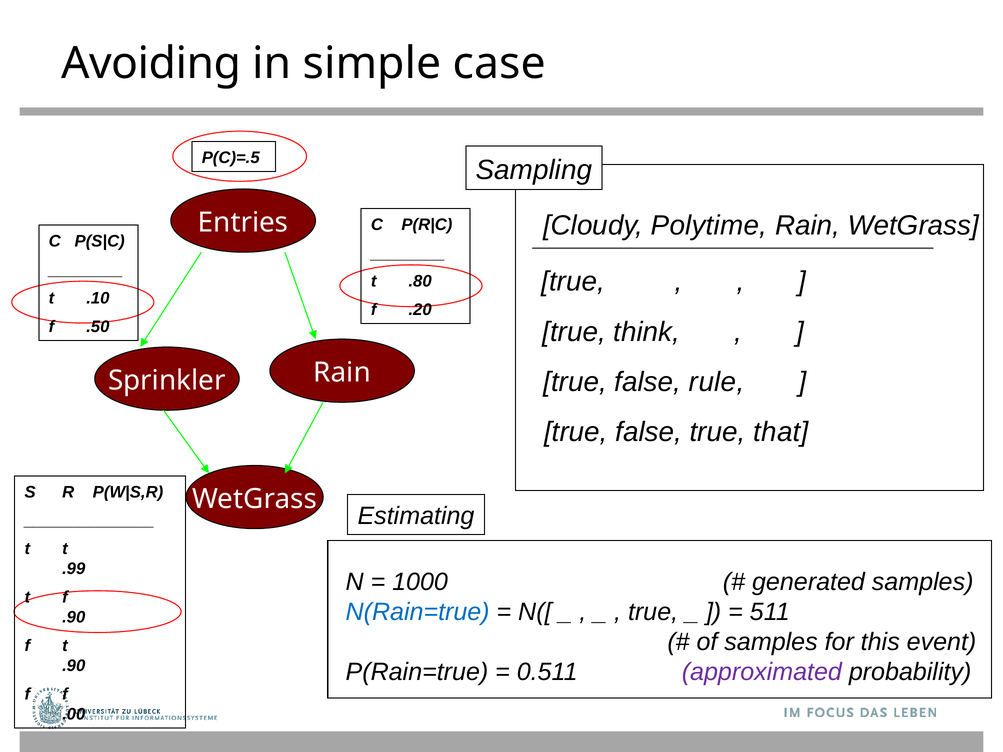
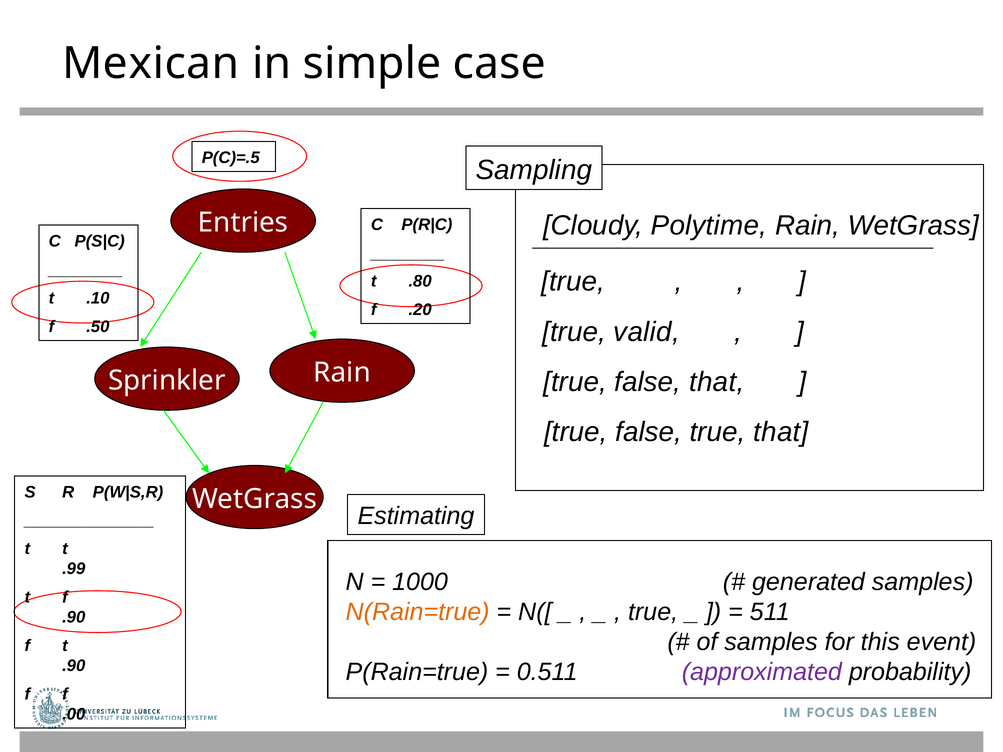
Avoiding: Avoiding -> Mexican
think: think -> valid
false rule: rule -> that
N(Rain=true colour: blue -> orange
